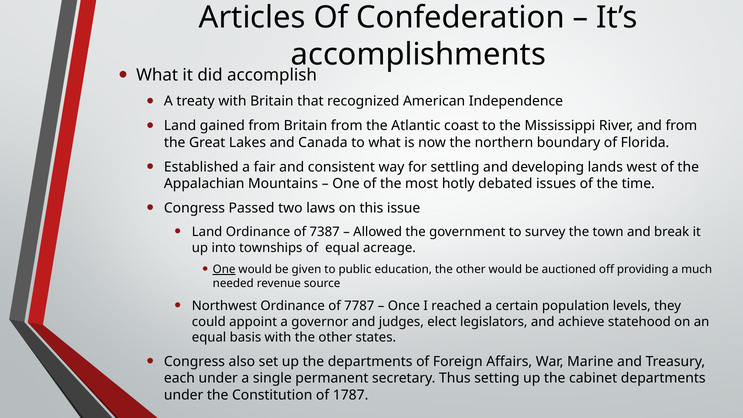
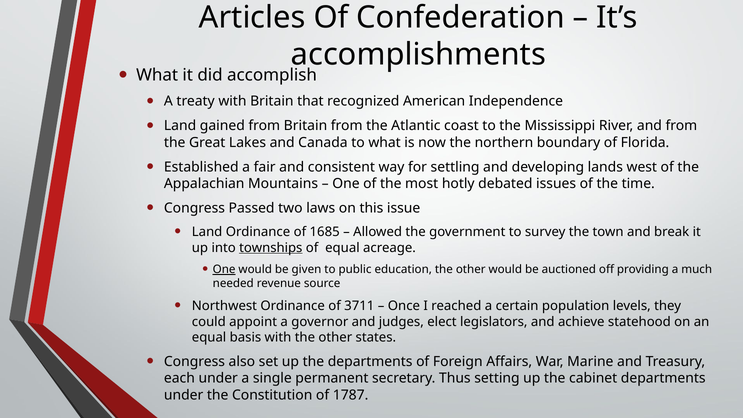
7387: 7387 -> 1685
townships underline: none -> present
7787: 7787 -> 3711
